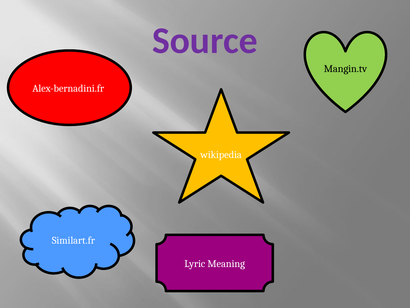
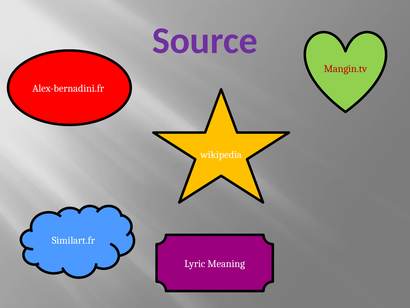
Mangin.tv colour: black -> red
